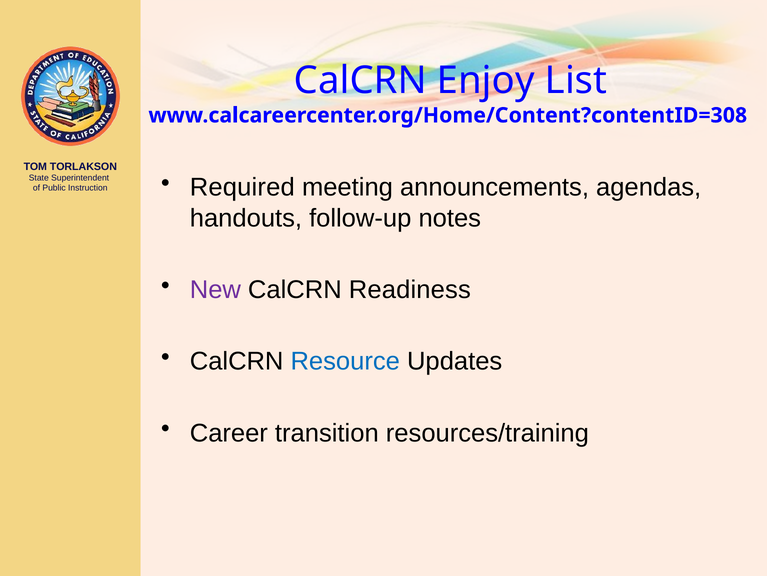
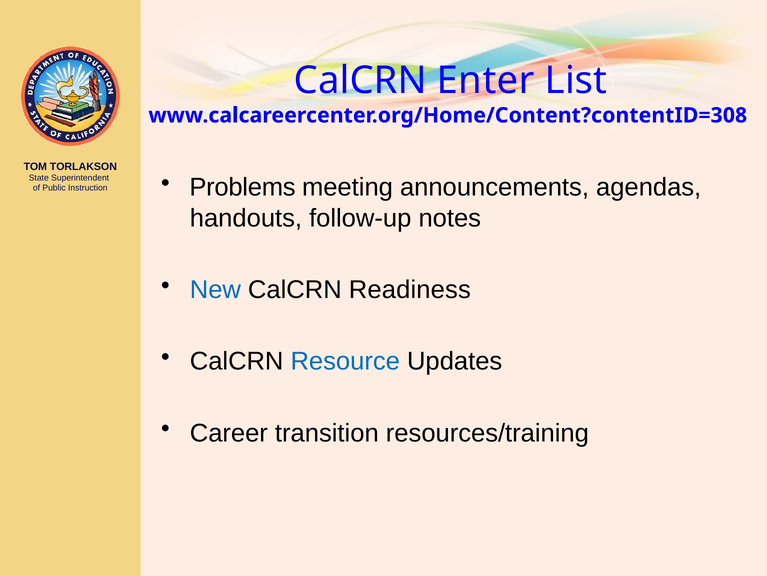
Enjoy: Enjoy -> Enter
Required: Required -> Problems
New colour: purple -> blue
